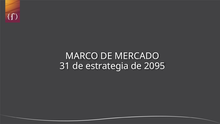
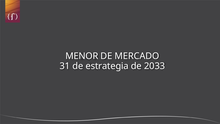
MARCO: MARCO -> MENOR
2095: 2095 -> 2033
